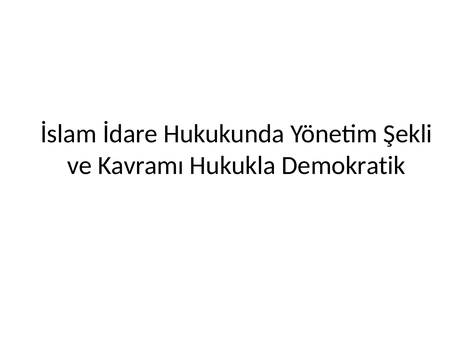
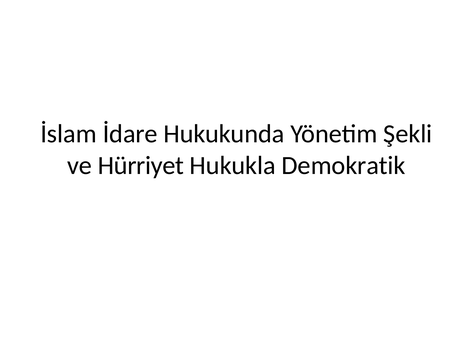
Kavramı: Kavramı -> Hürriyet
